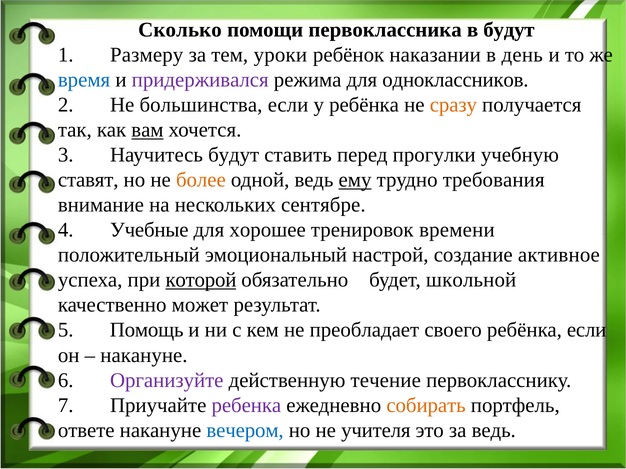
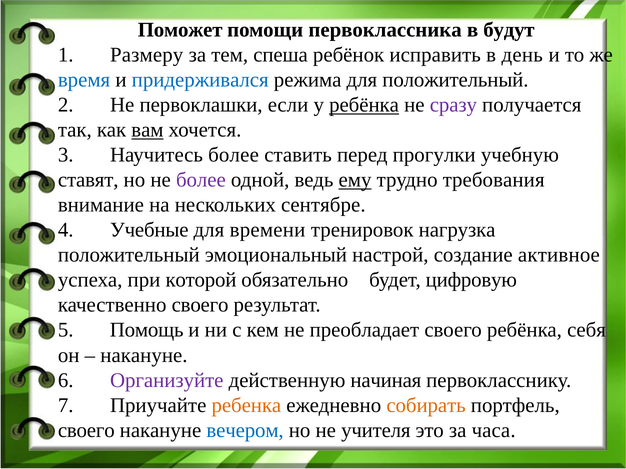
Сколько: Сколько -> Поможет
уроки: уроки -> спеша
наказании: наказании -> исправить
придерживался colour: purple -> blue
для одноклассников: одноклассников -> положительный
большинства: большинства -> первоклашки
ребёнка at (364, 105) underline: none -> present
сразу colour: orange -> purple
Научитесь будут: будут -> более
более at (201, 180) colour: orange -> purple
хорошее: хорошее -> времени
времени: времени -> нагрузка
которой underline: present -> none
школьной: школьной -> цифровую
качественно может: может -> своего
ребёнка если: если -> себя
течение: течение -> начиная
ребенка colour: purple -> orange
ответе at (86, 431): ответе -> своего
за ведь: ведь -> часа
